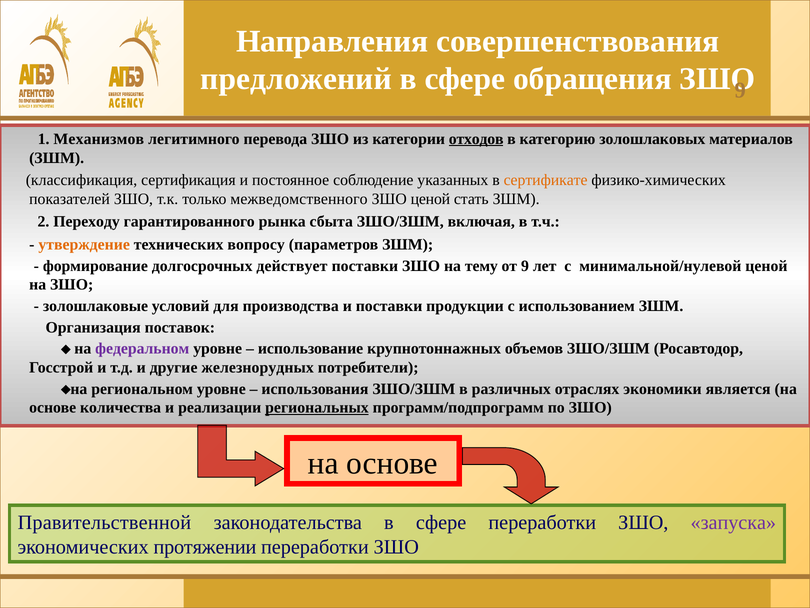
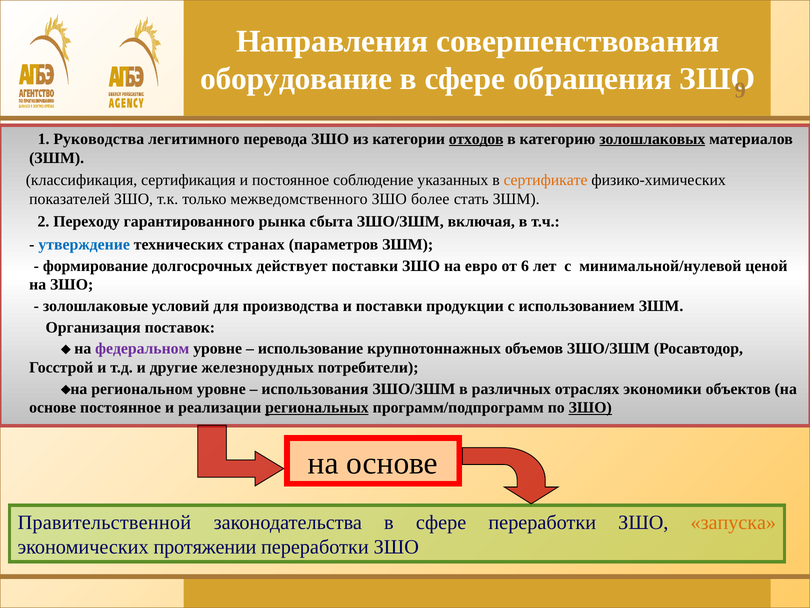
предложений: предложений -> оборудование
Механизмов: Механизмов -> Руководства
золошлаковых underline: none -> present
ЗШО ценой: ценой -> более
утверждение colour: orange -> blue
вопросу: вопросу -> странах
тему: тему -> евро
от 9: 9 -> 6
является: является -> объектов
основе количества: количества -> постоянное
ЗШО at (590, 407) underline: none -> present
запуска colour: purple -> orange
